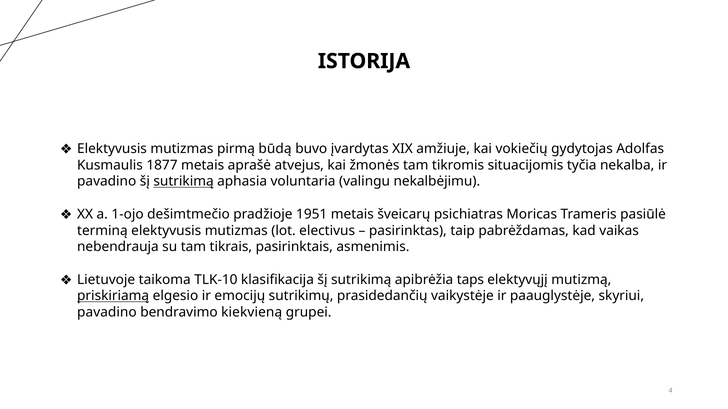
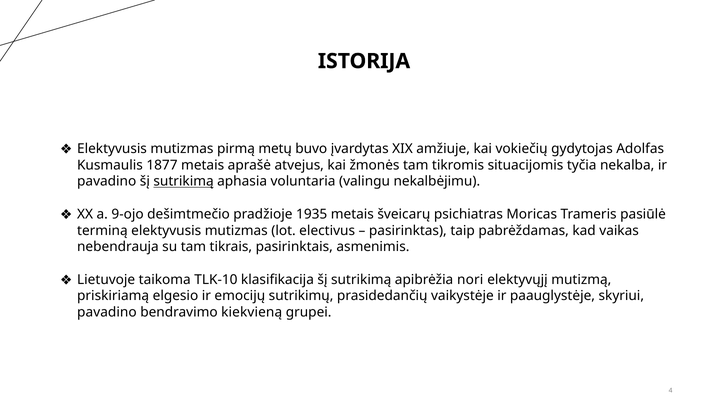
būdą: būdą -> metų
1-ojo: 1-ojo -> 9-ojo
1951: 1951 -> 1935
taps: taps -> nori
priskiriamą underline: present -> none
